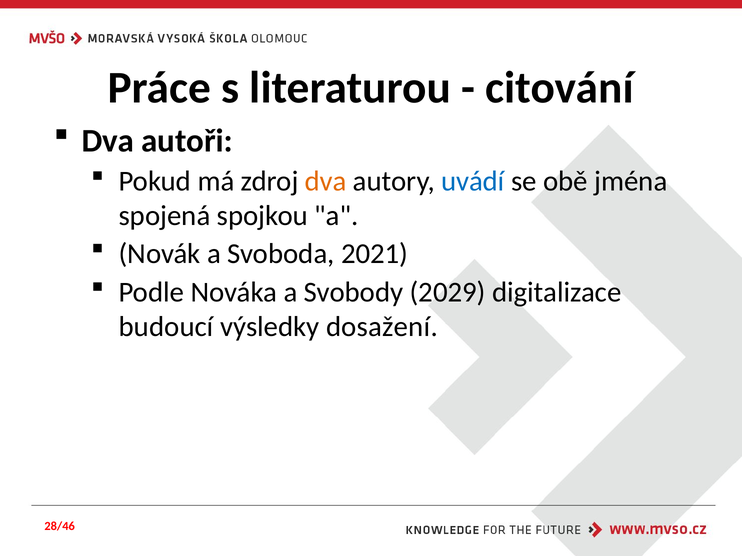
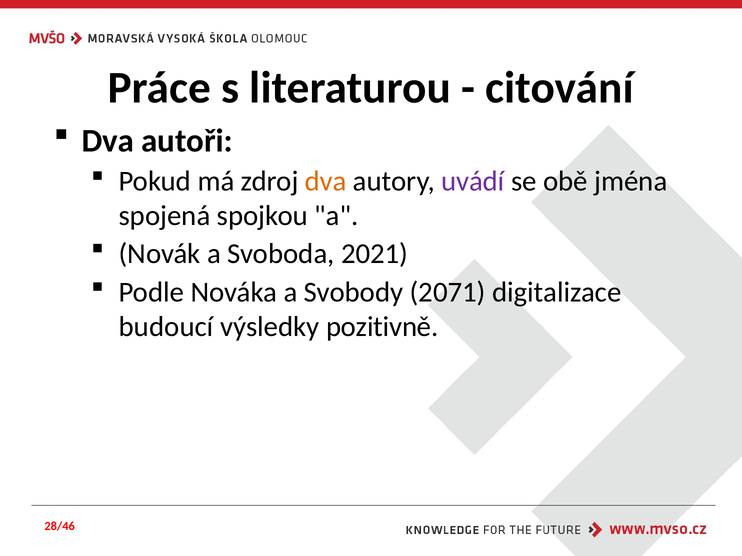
uvádí colour: blue -> purple
2029: 2029 -> 2071
dosažení: dosažení -> pozitivně
